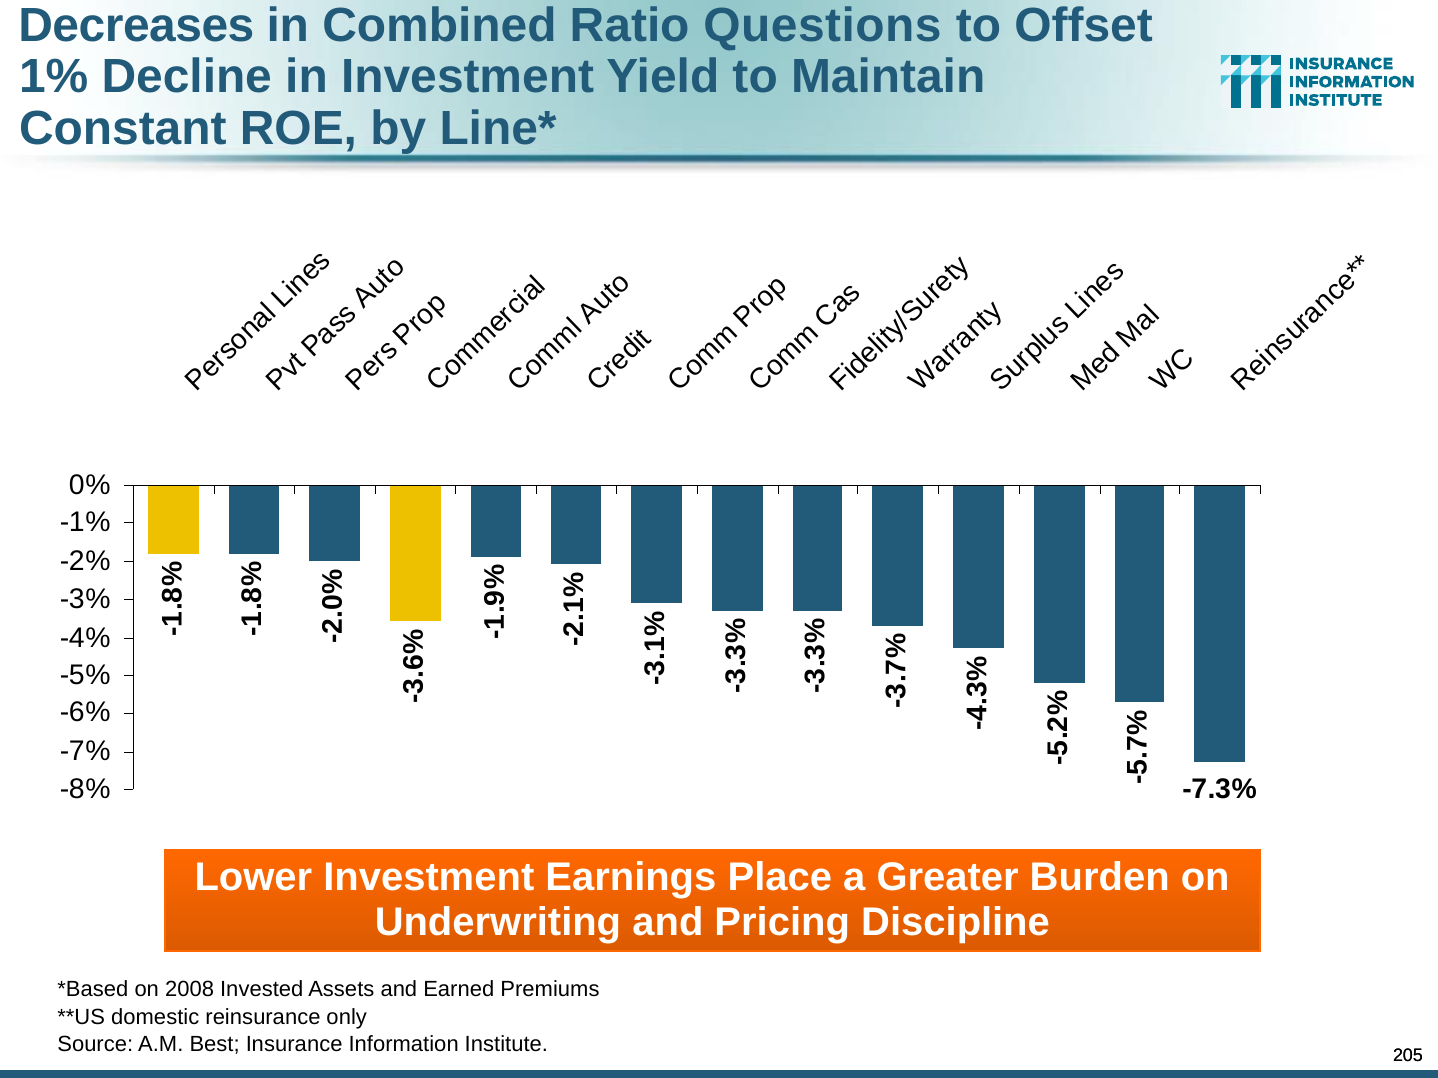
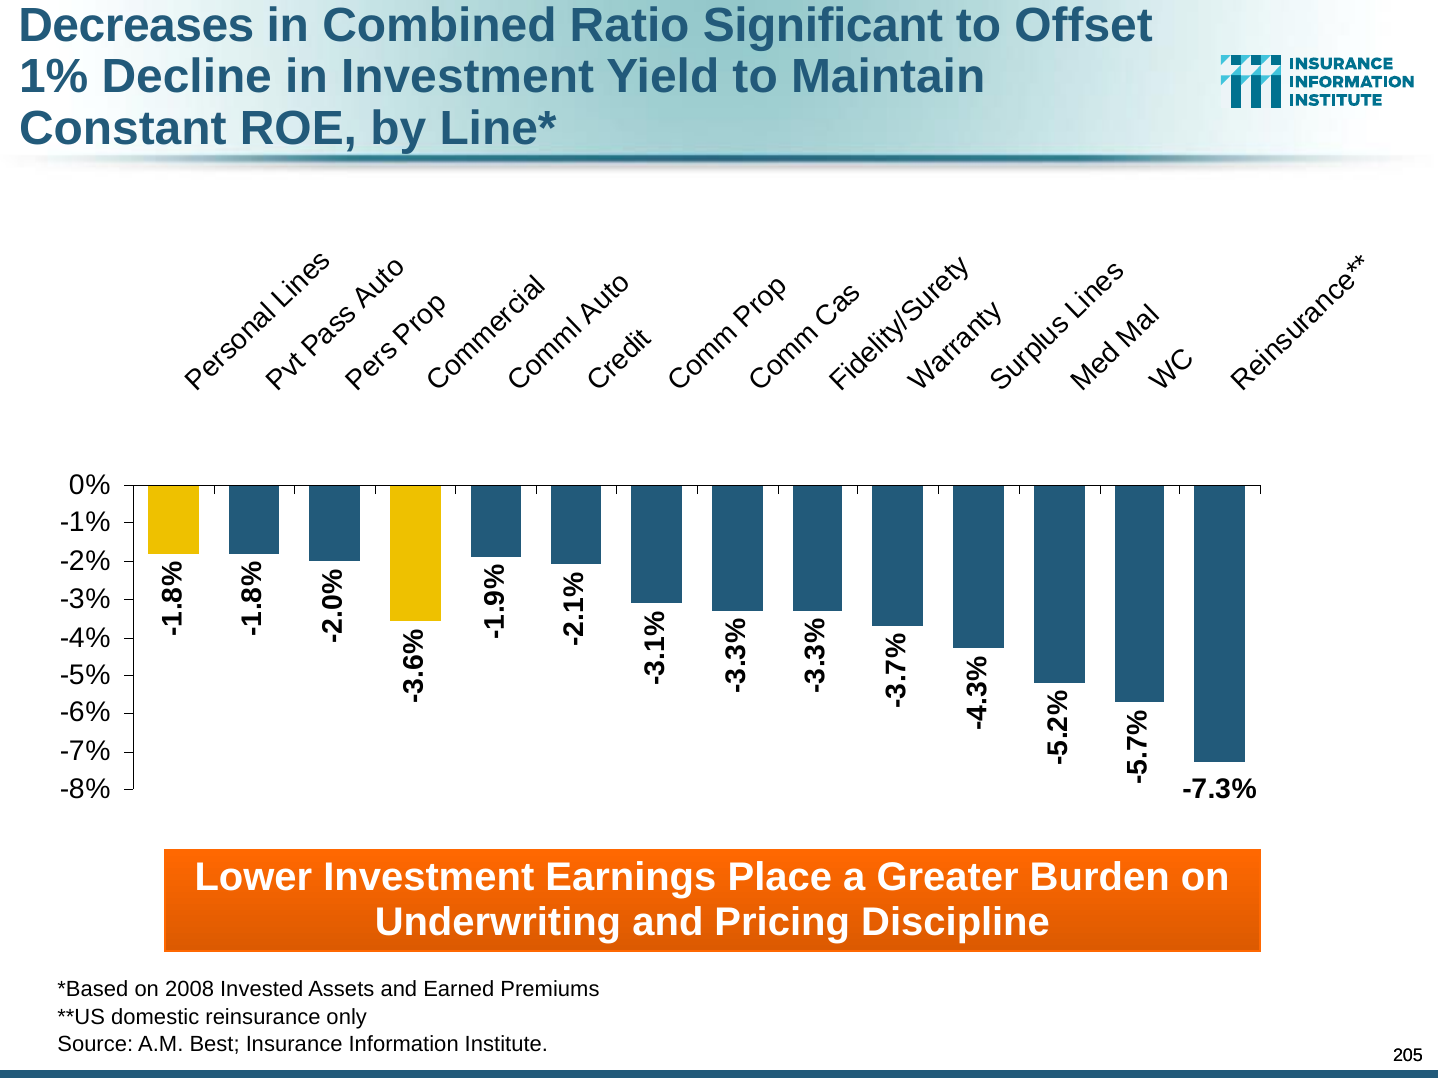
Questions: Questions -> Significant
